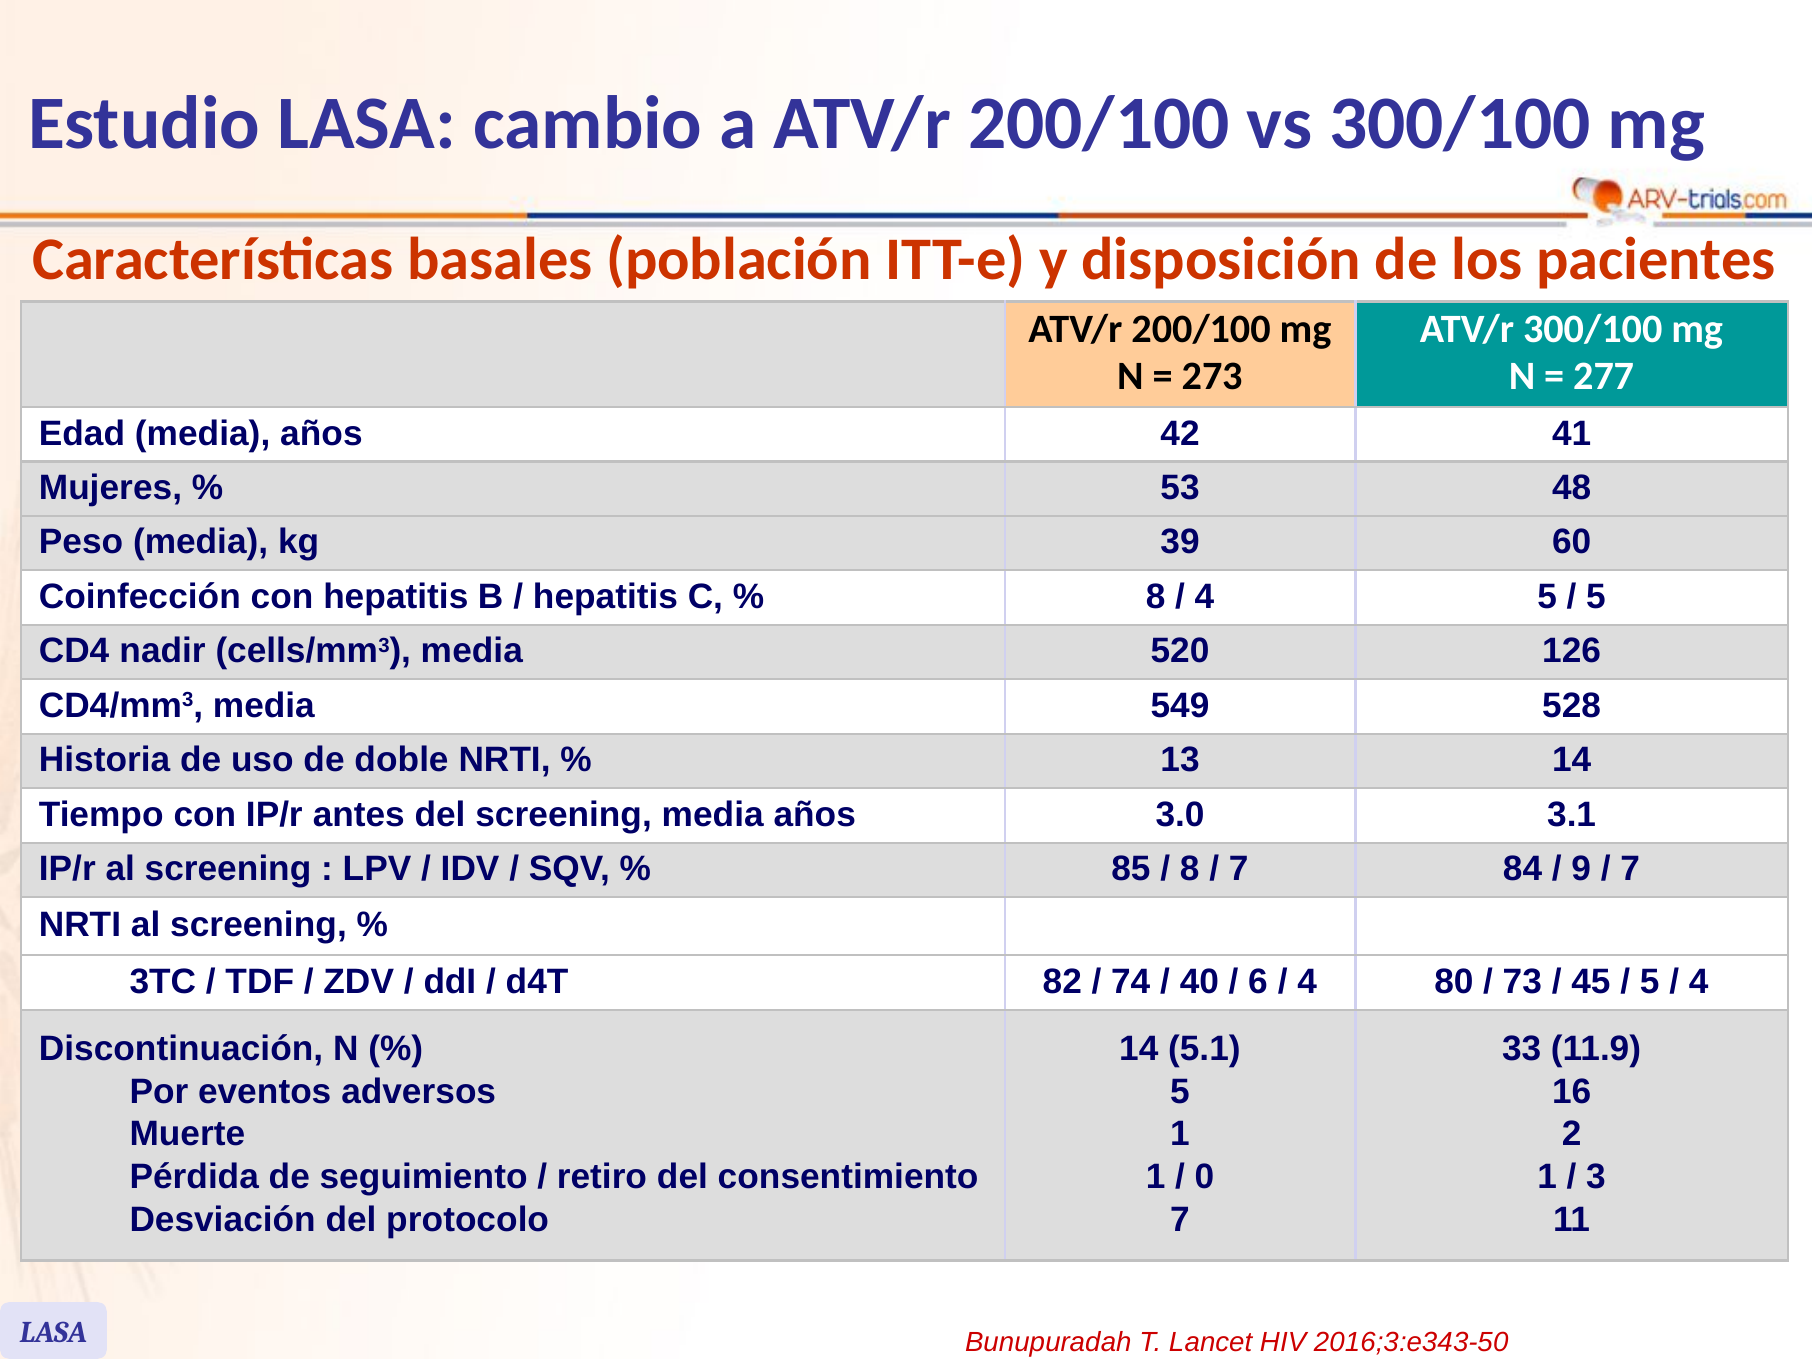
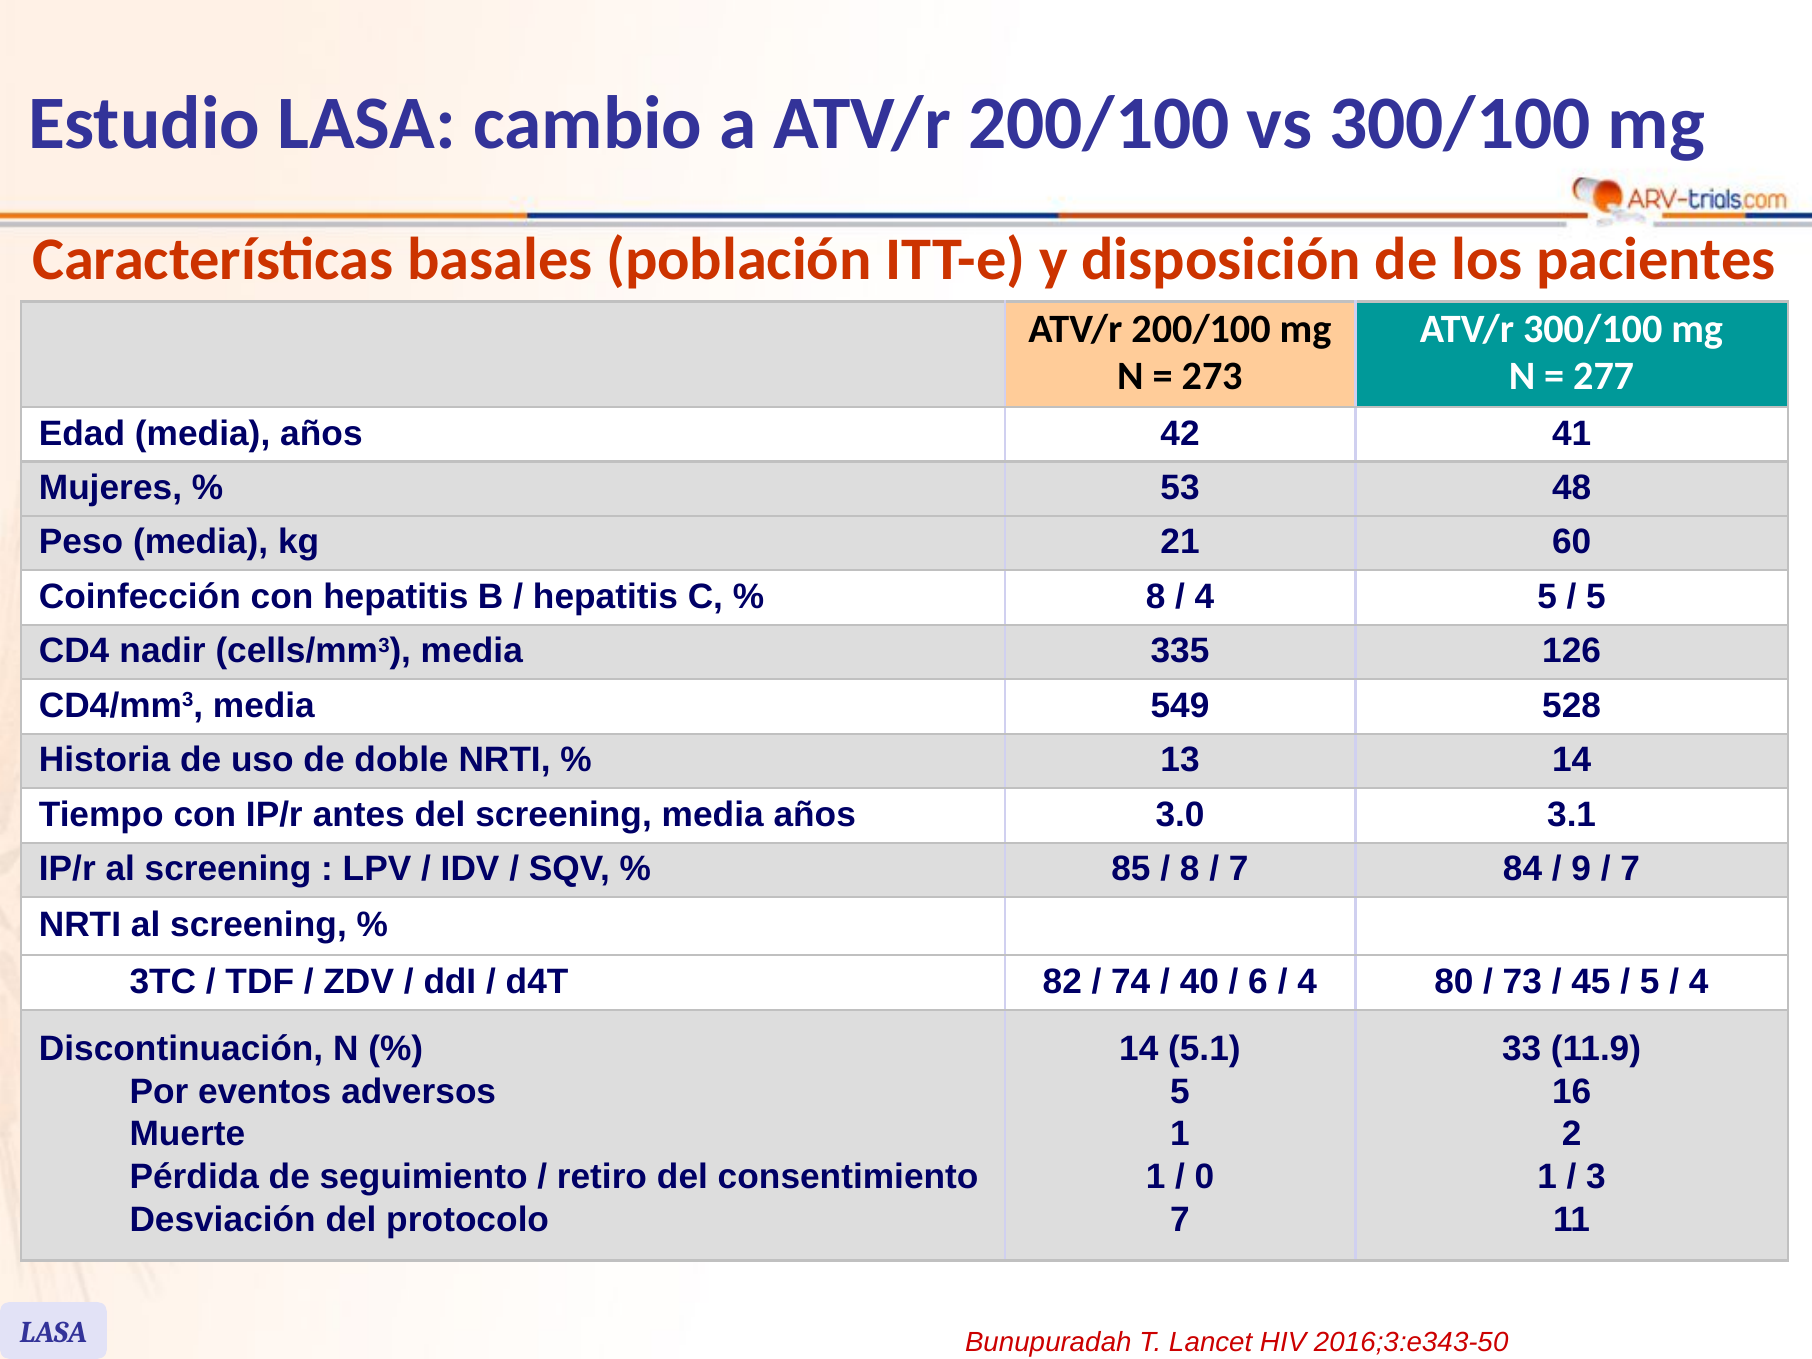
39: 39 -> 21
520: 520 -> 335
